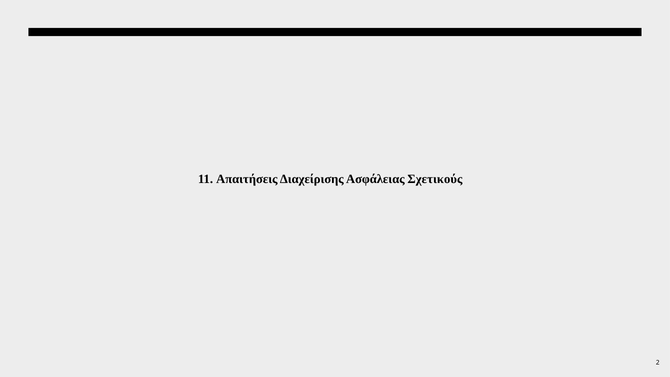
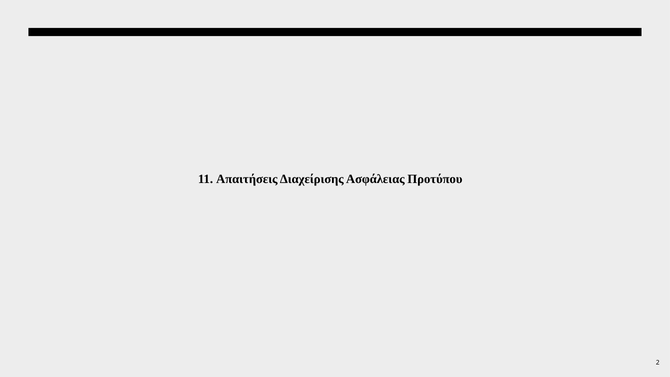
Σχετικούς: Σχετικούς -> Προτύπου
